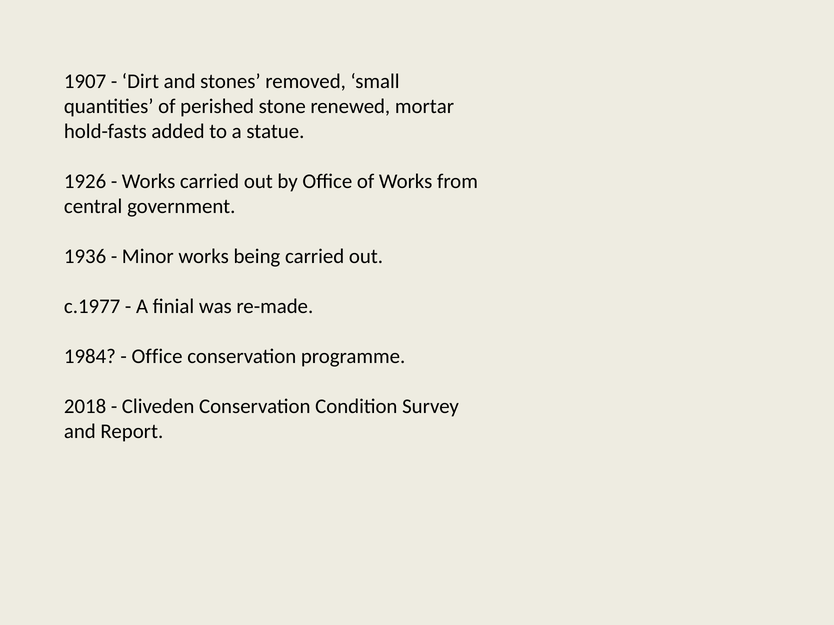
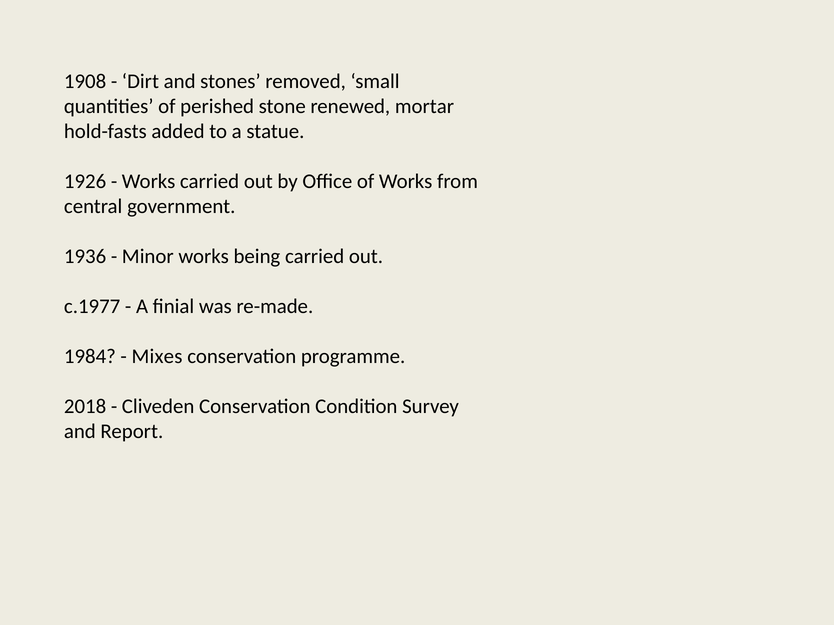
1907: 1907 -> 1908
Office at (157, 356): Office -> Mixes
